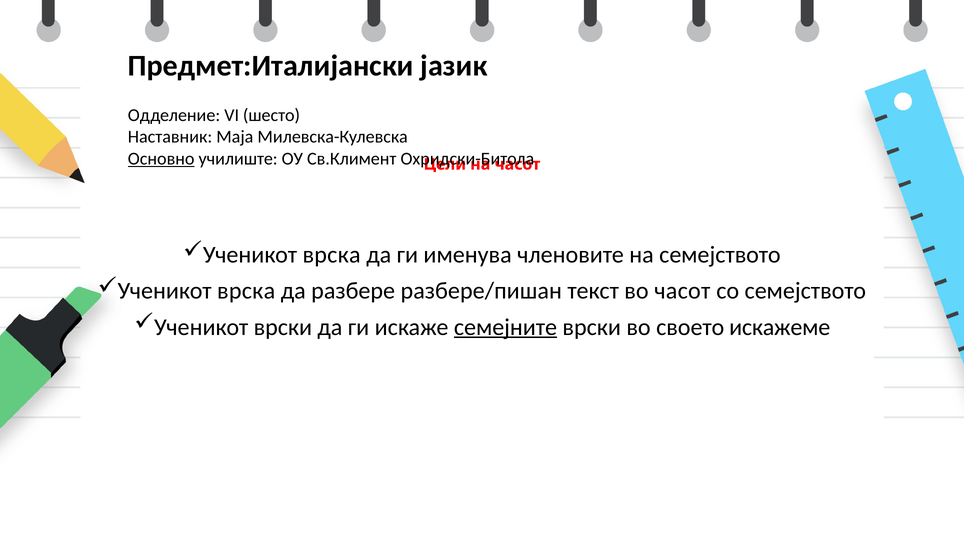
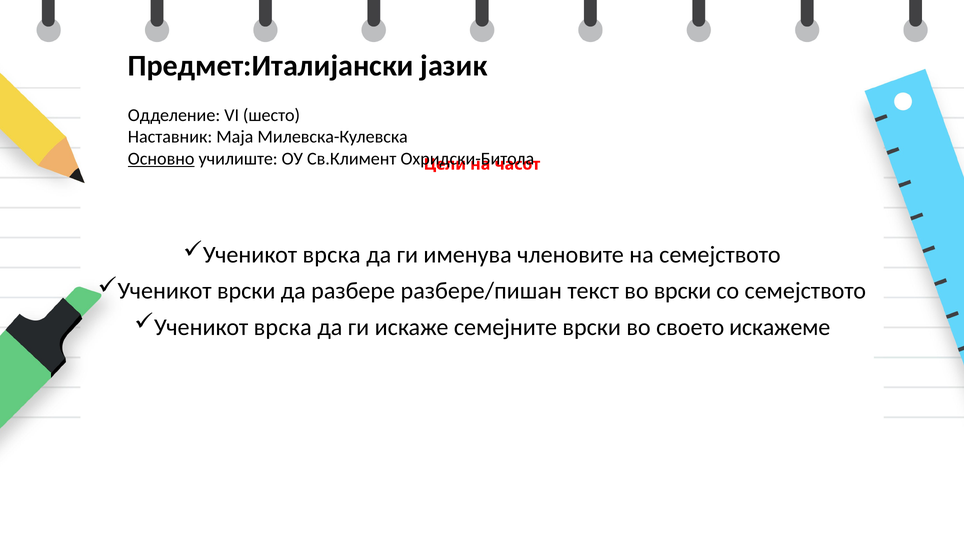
врска at (246, 291): врска -> врски
во часот: часот -> врски
врски at (283, 327): врски -> врска
семејните underline: present -> none
